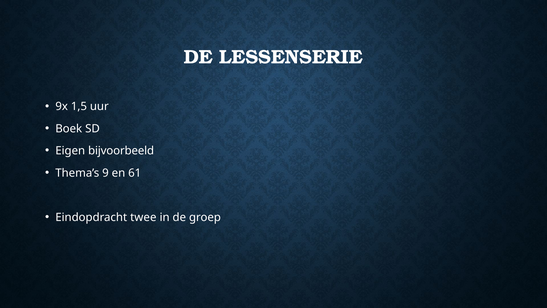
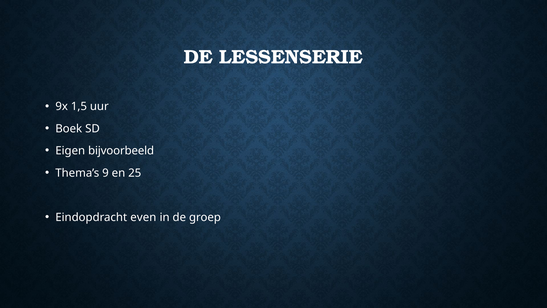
61: 61 -> 25
twee: twee -> even
